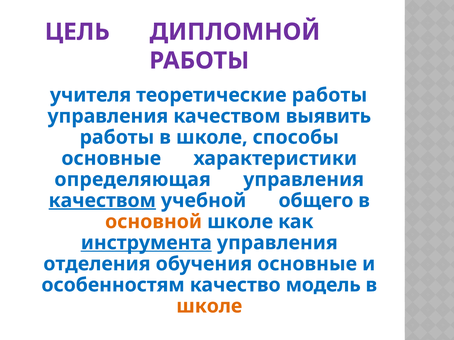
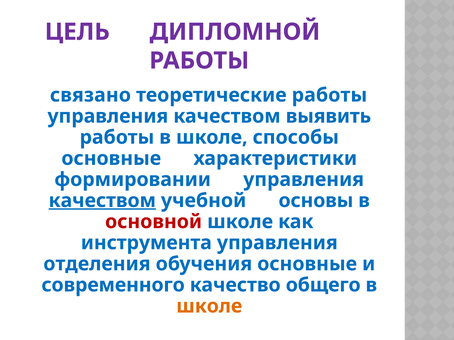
учителя: учителя -> связано
определяющая: определяющая -> формировании
общего: общего -> основы
основной colour: orange -> red
инструмента underline: present -> none
особенностям: особенностям -> современного
модель: модель -> общего
